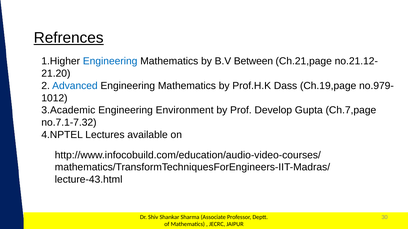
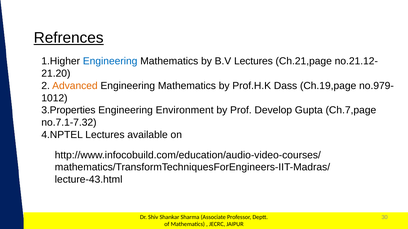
B.V Between: Between -> Lectures
Advanced colour: blue -> orange
3.Academic: 3.Academic -> 3.Properties
